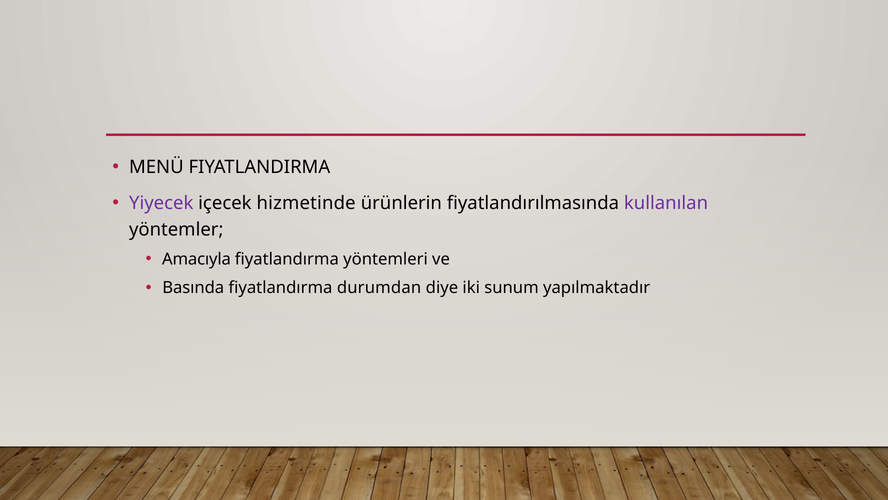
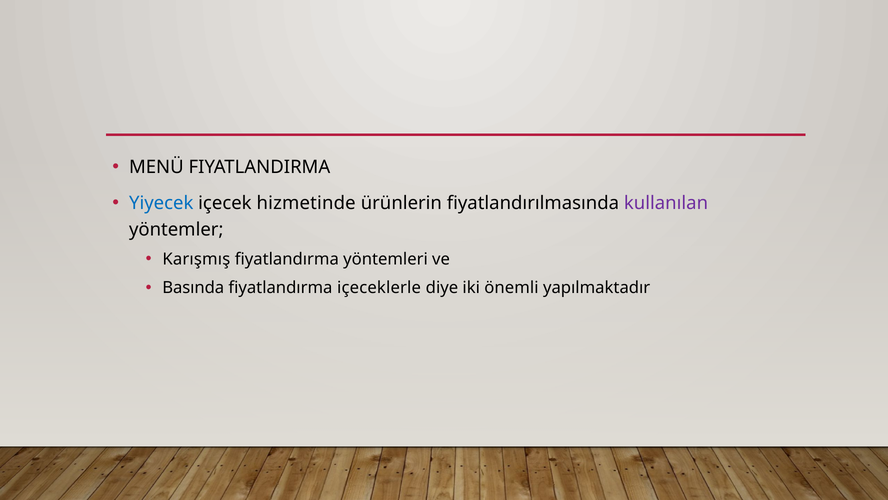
Yiyecek colour: purple -> blue
Amacıyla: Amacıyla -> Karışmış
durumdan: durumdan -> içeceklerle
sunum: sunum -> önemli
